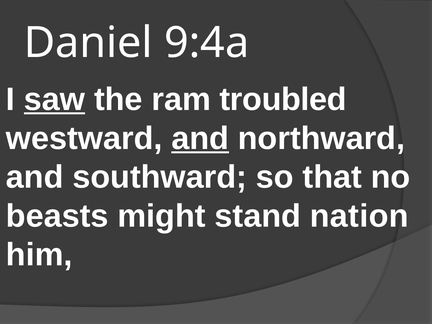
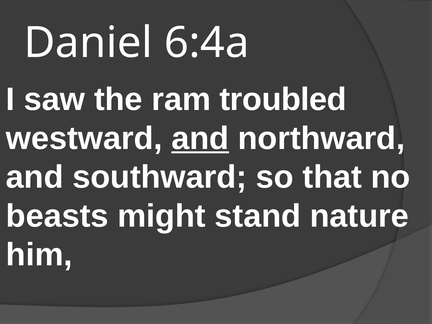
9:4a: 9:4a -> 6:4a
saw underline: present -> none
nation: nation -> nature
